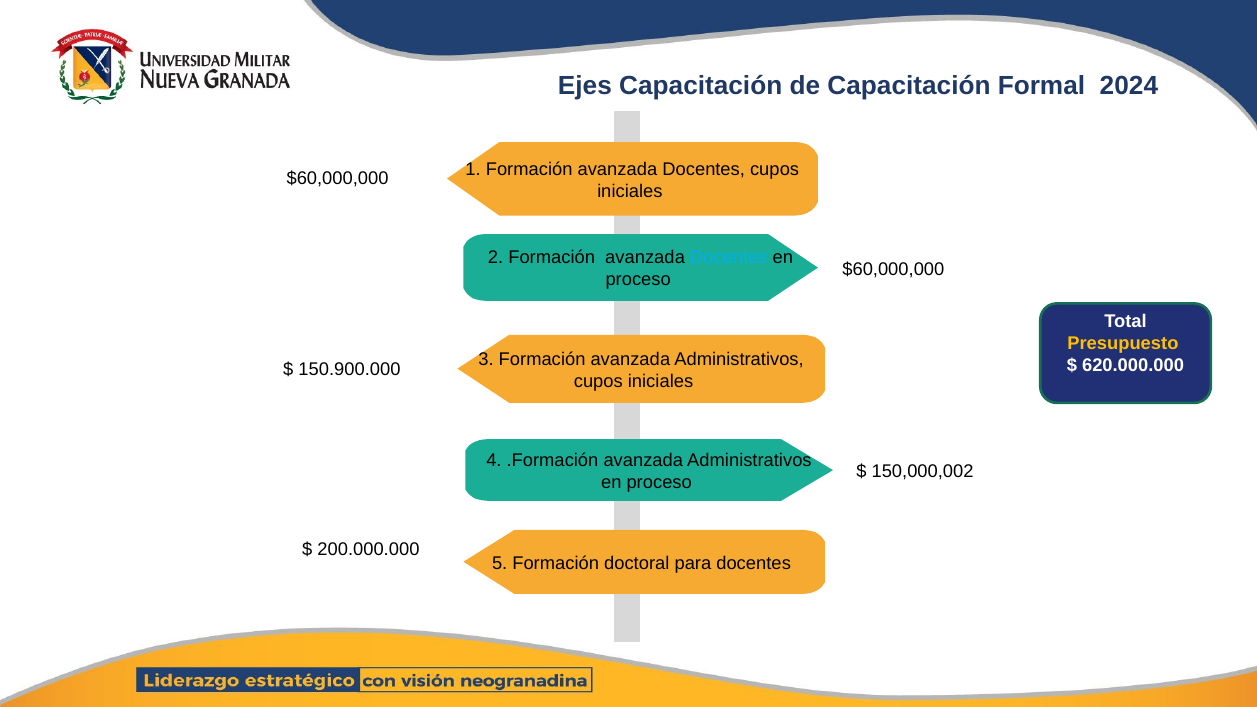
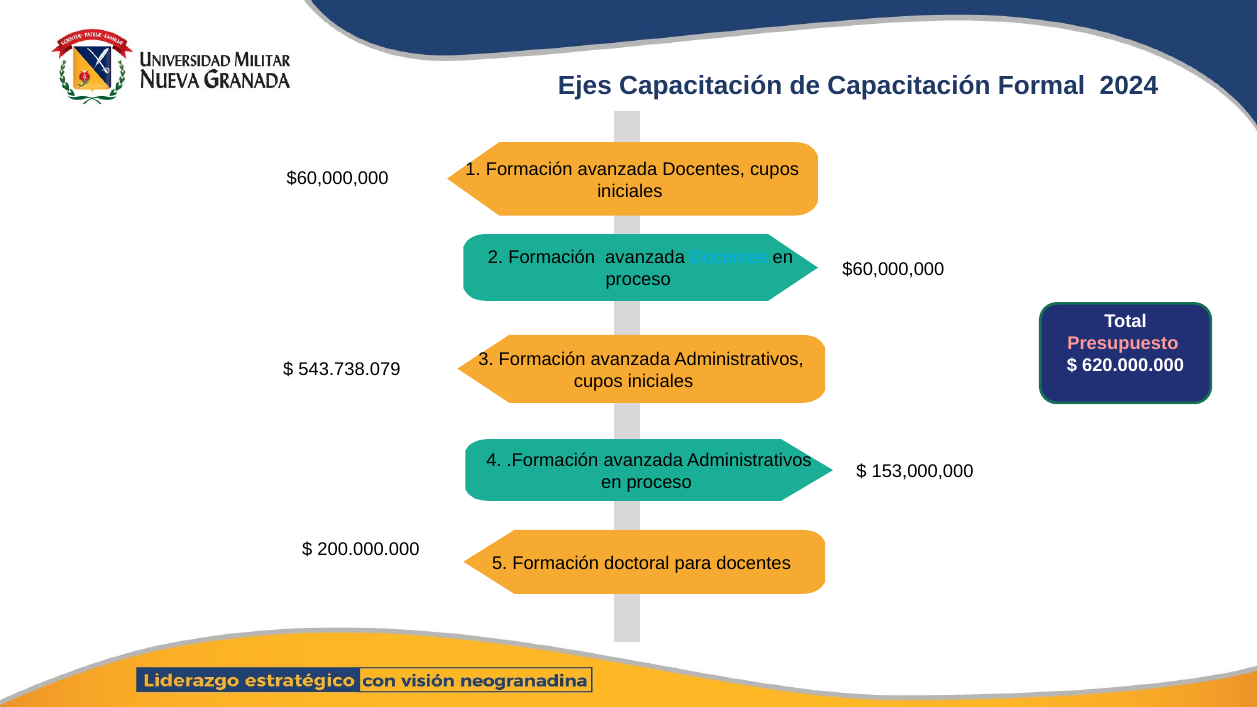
Presupuesto colour: yellow -> pink
150.900.000: 150.900.000 -> 543.738.079
150,000,002: 150,000,002 -> 153,000,000
